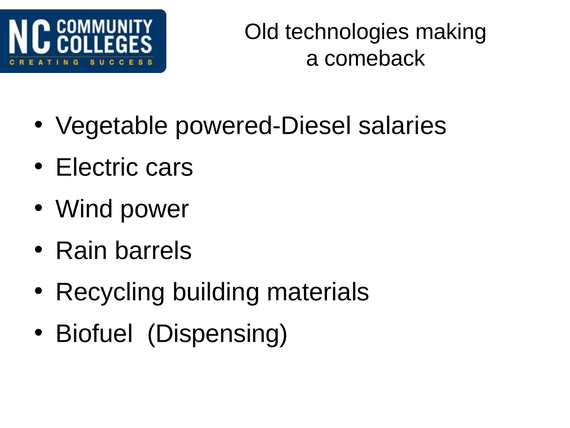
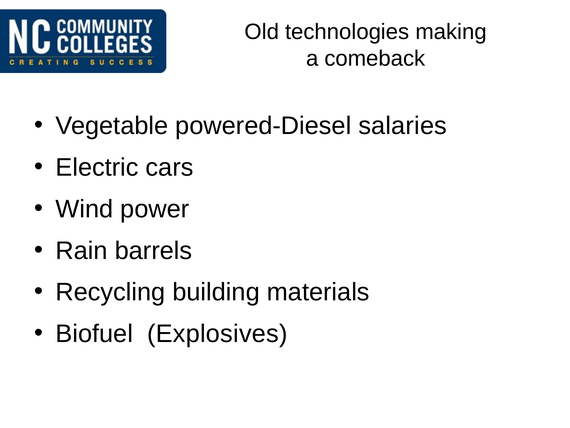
Dispensing: Dispensing -> Explosives
